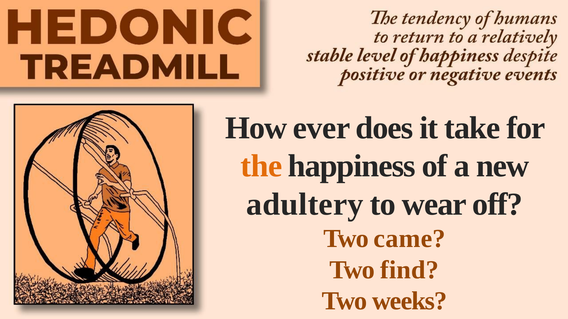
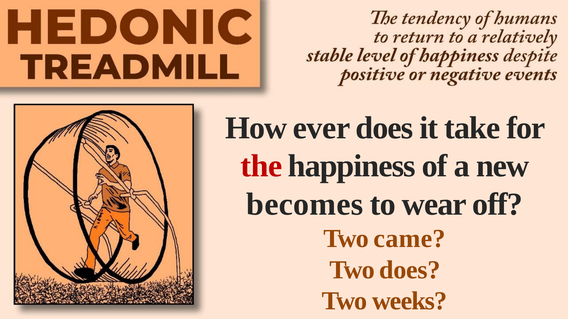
the colour: orange -> red
adultery: adultery -> becomes
Two find: find -> does
